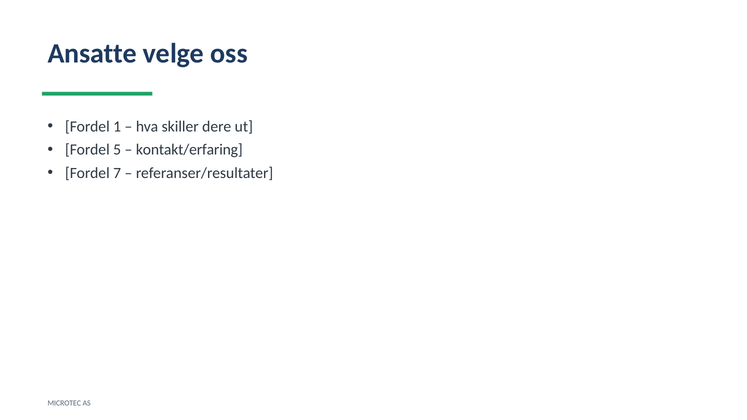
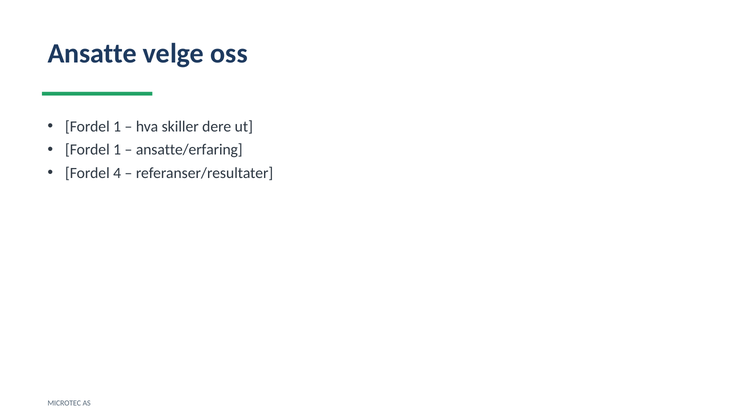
5 at (117, 150): 5 -> 1
kontakt/erfaring: kontakt/erfaring -> ansatte/erfaring
7: 7 -> 4
